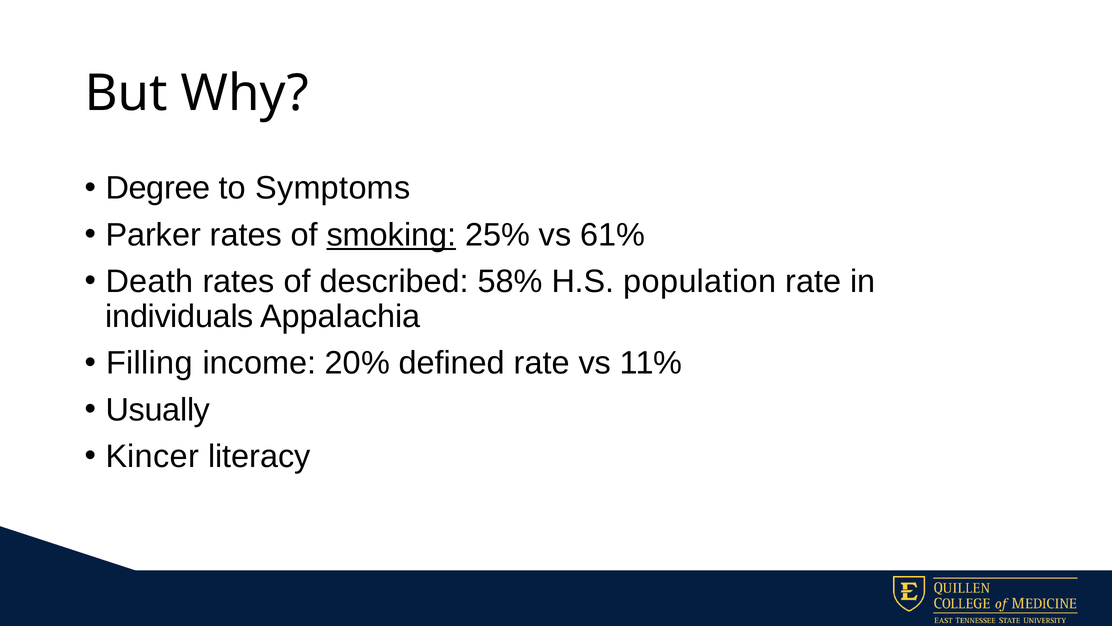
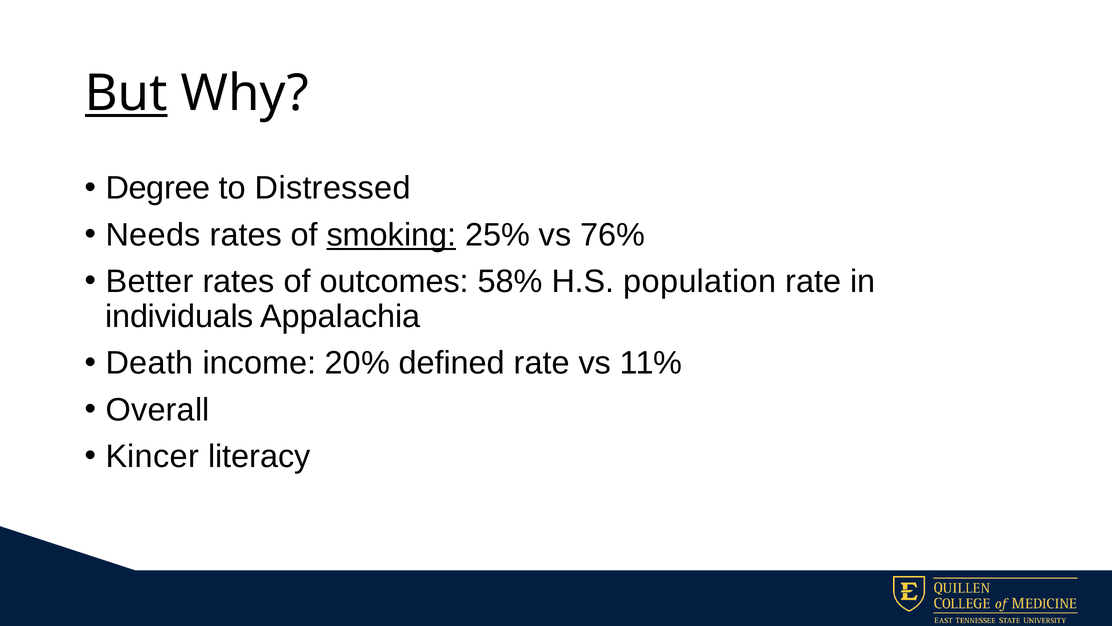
But underline: none -> present
Symptoms: Symptoms -> Distressed
Parker: Parker -> Needs
61%: 61% -> 76%
Death: Death -> Better
described: described -> outcomes
Filling: Filling -> Death
Usually: Usually -> Overall
